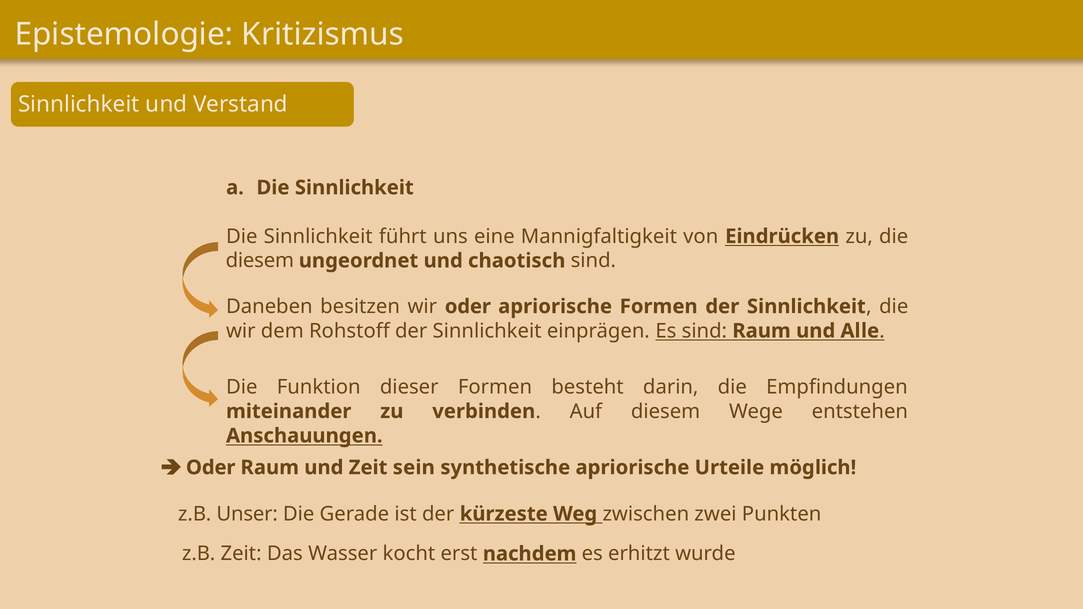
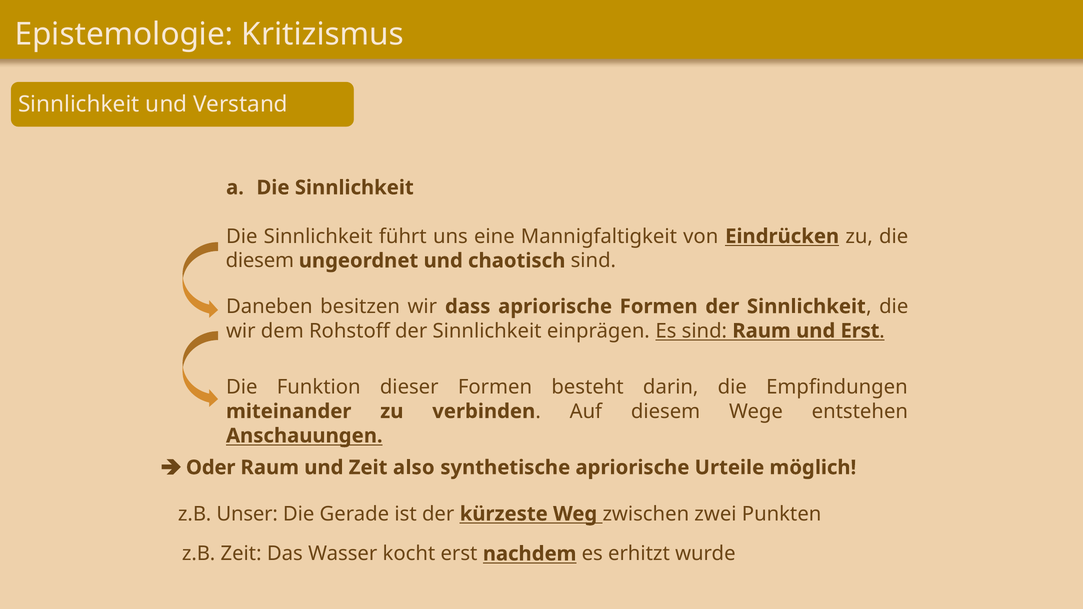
wir oder: oder -> dass
und Alle: Alle -> Erst
sein: sein -> also
